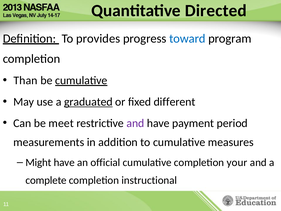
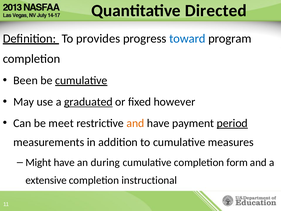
Than: Than -> Been
different: different -> however
and at (135, 123) colour: purple -> orange
period underline: none -> present
official: official -> during
your: your -> form
complete: complete -> extensive
